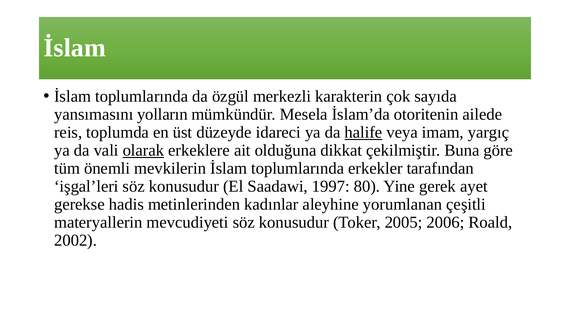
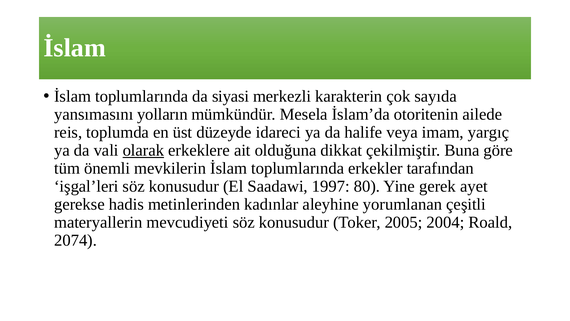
özgül: özgül -> siyasi
halife underline: present -> none
2006: 2006 -> 2004
2002: 2002 -> 2074
